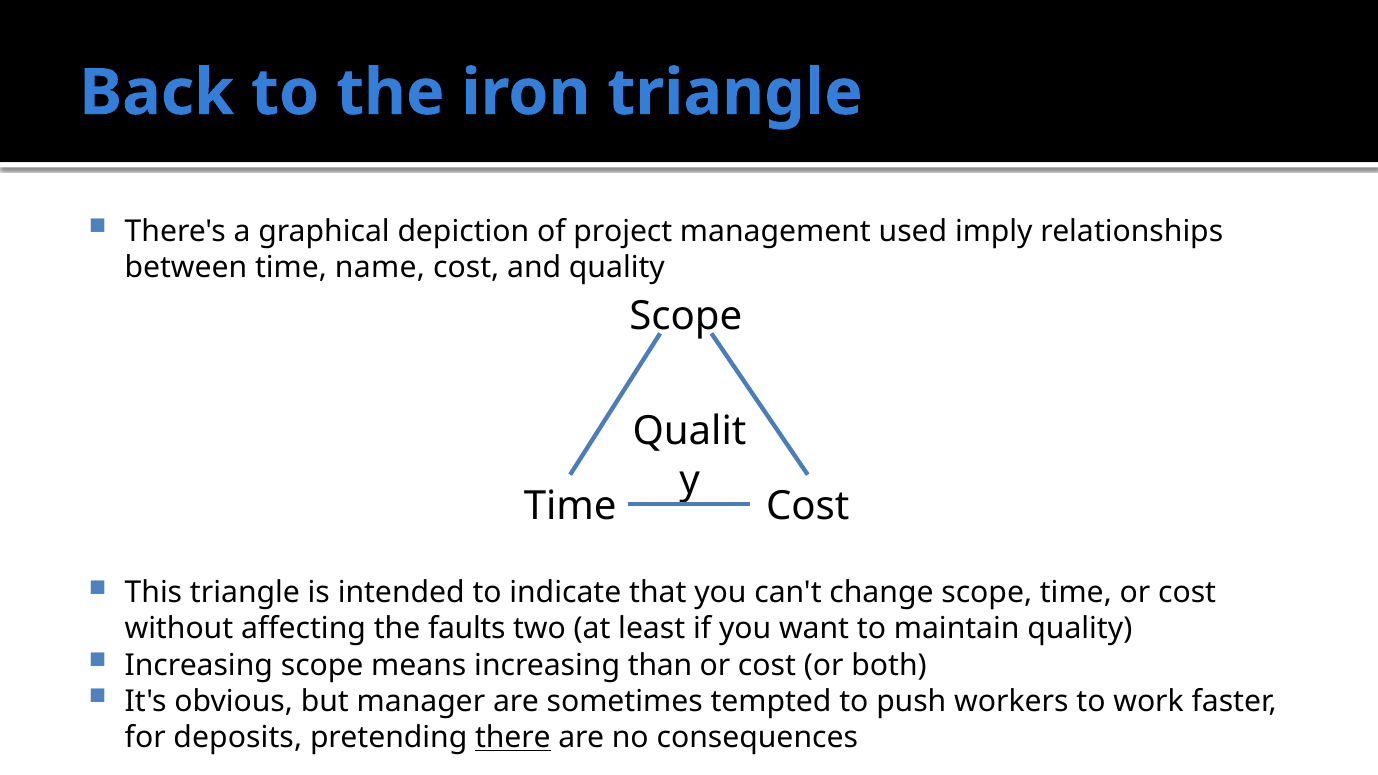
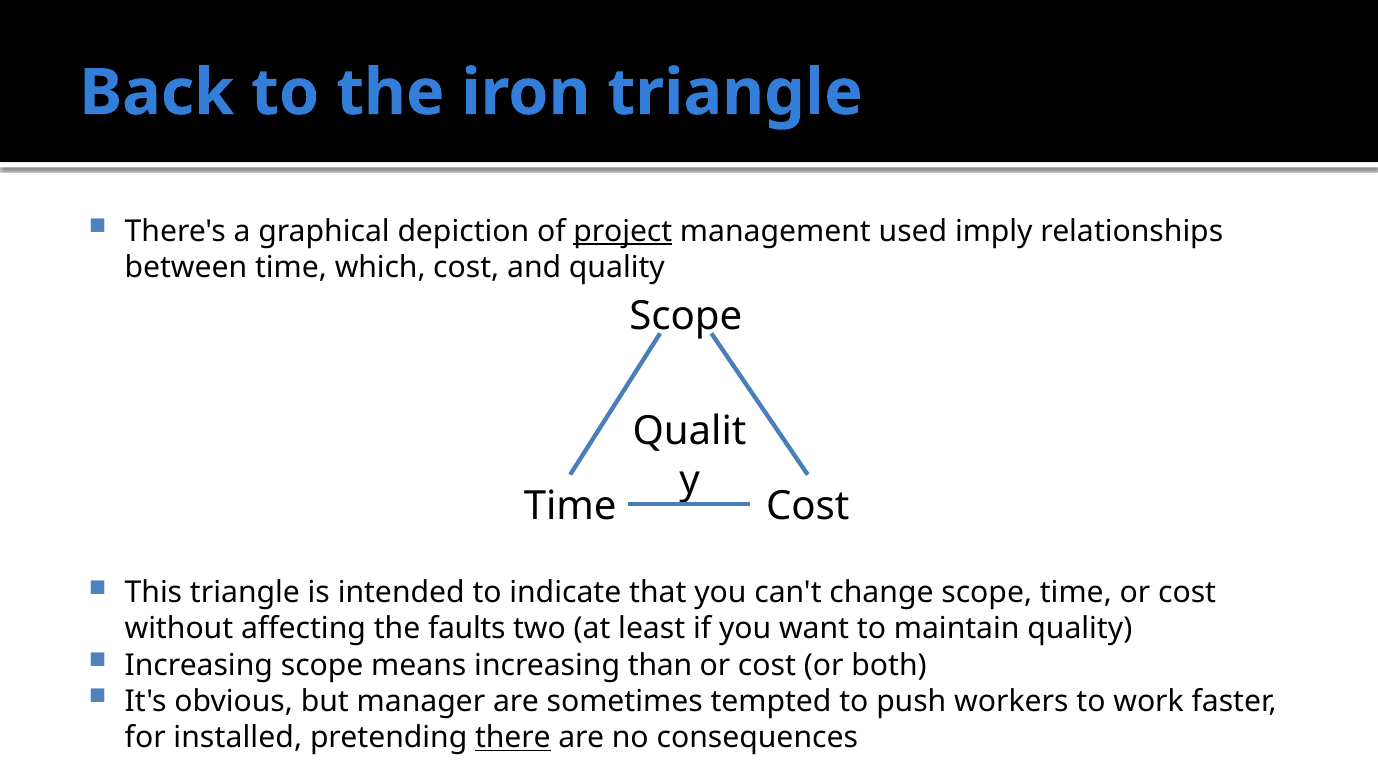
project underline: none -> present
name: name -> which
deposits: deposits -> installed
